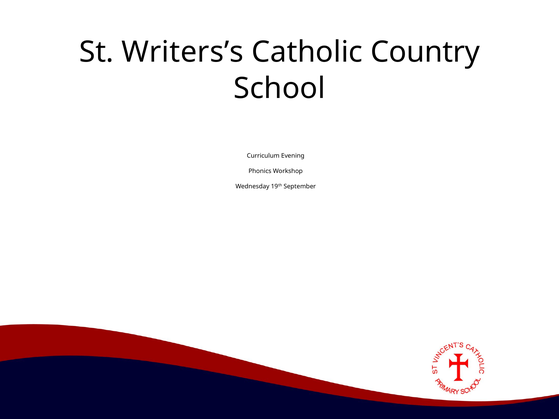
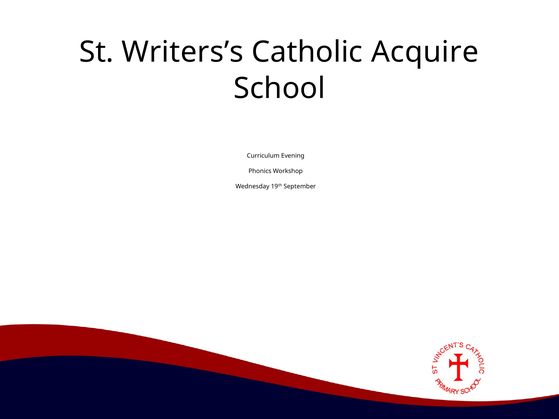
Country: Country -> Acquire
